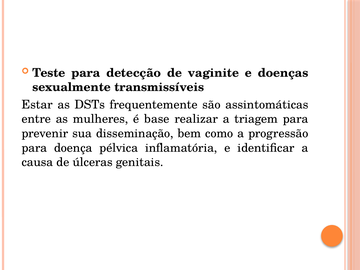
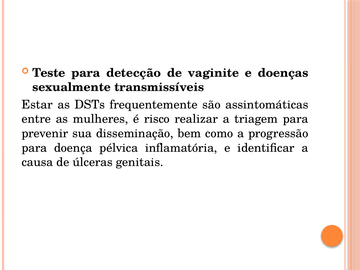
base: base -> risco
